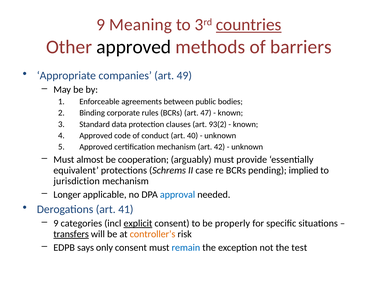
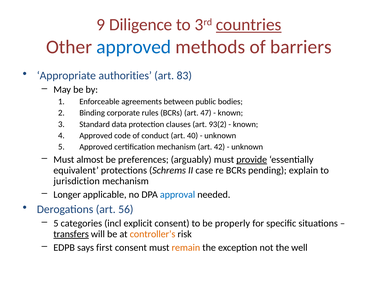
Meaning: Meaning -> Diligence
approved at (134, 47) colour: black -> blue
companies: companies -> authorities
49: 49 -> 83
cooperation: cooperation -> preferences
provide underline: none -> present
implied: implied -> explain
41: 41 -> 56
9 at (56, 224): 9 -> 5
explicit underline: present -> none
only: only -> first
remain colour: blue -> orange
test: test -> well
